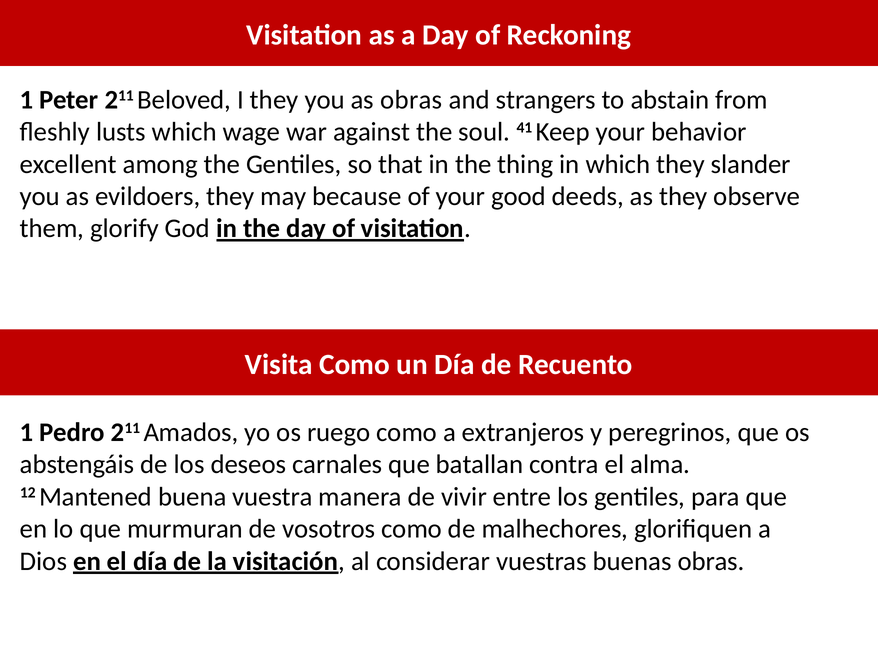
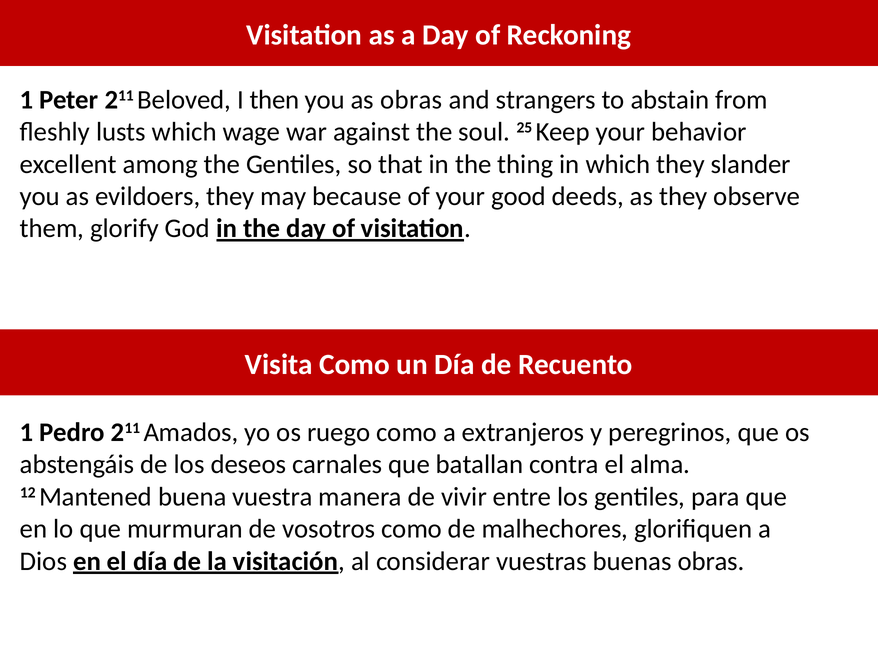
I they: they -> then
41: 41 -> 25
